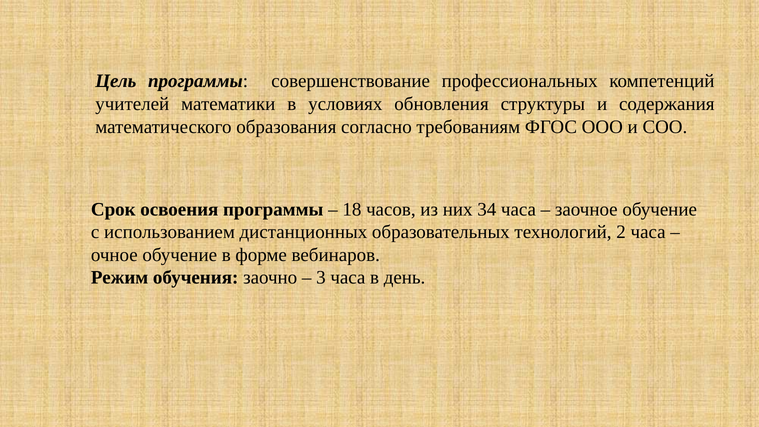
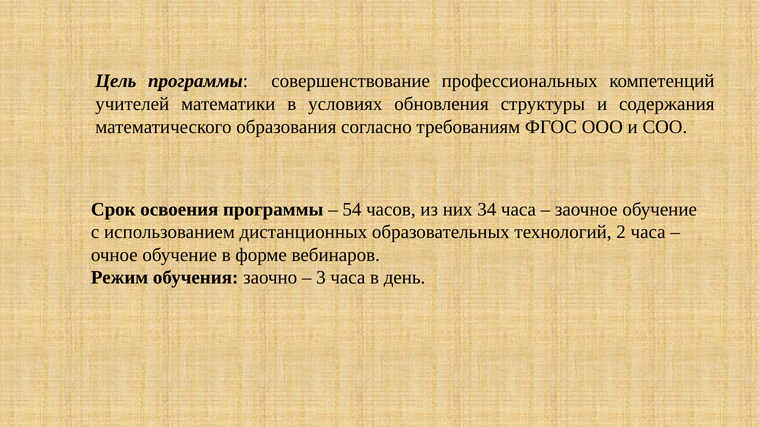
18: 18 -> 54
